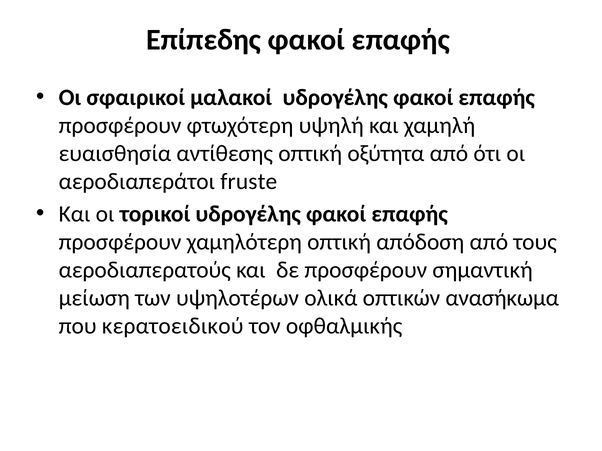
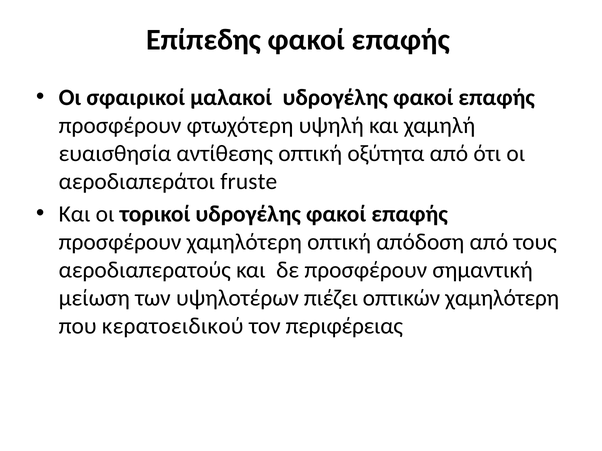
ολικά: ολικά -> πιέζει
οπτικών ανασήκωμα: ανασήκωμα -> χαμηλότερη
οφθαλμικής: οφθαλμικής -> περιφέρειας
